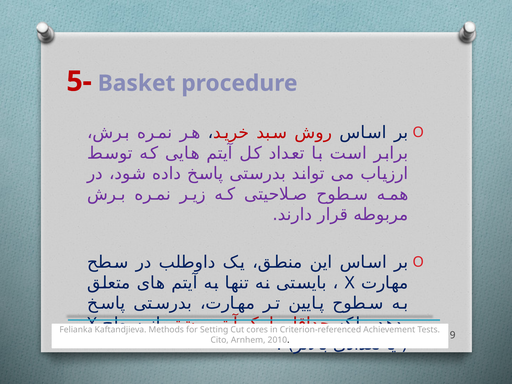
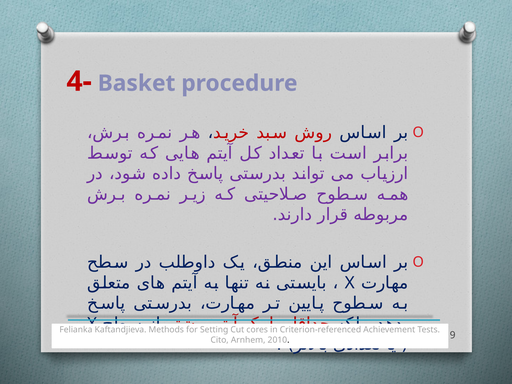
5-: 5- -> 4-
